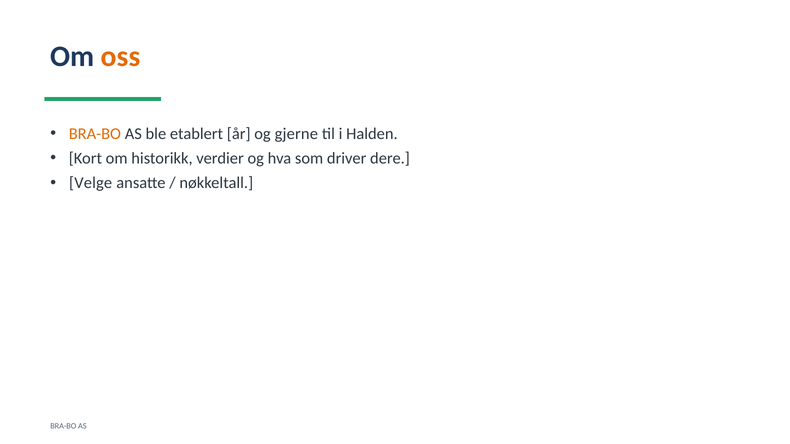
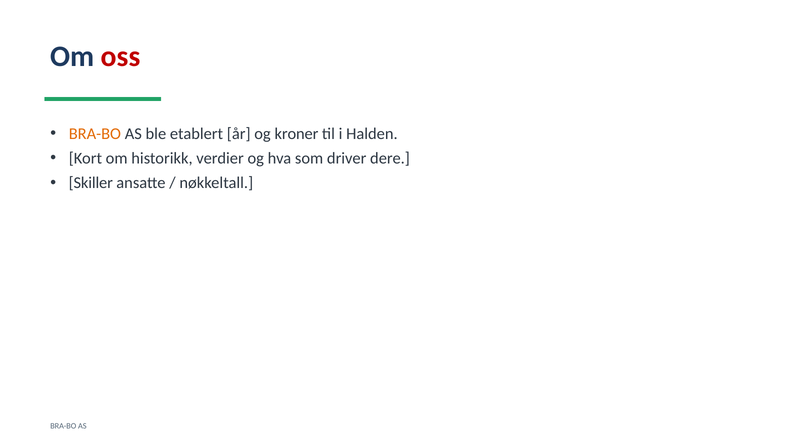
oss colour: orange -> red
gjerne: gjerne -> kroner
Velge: Velge -> Skiller
